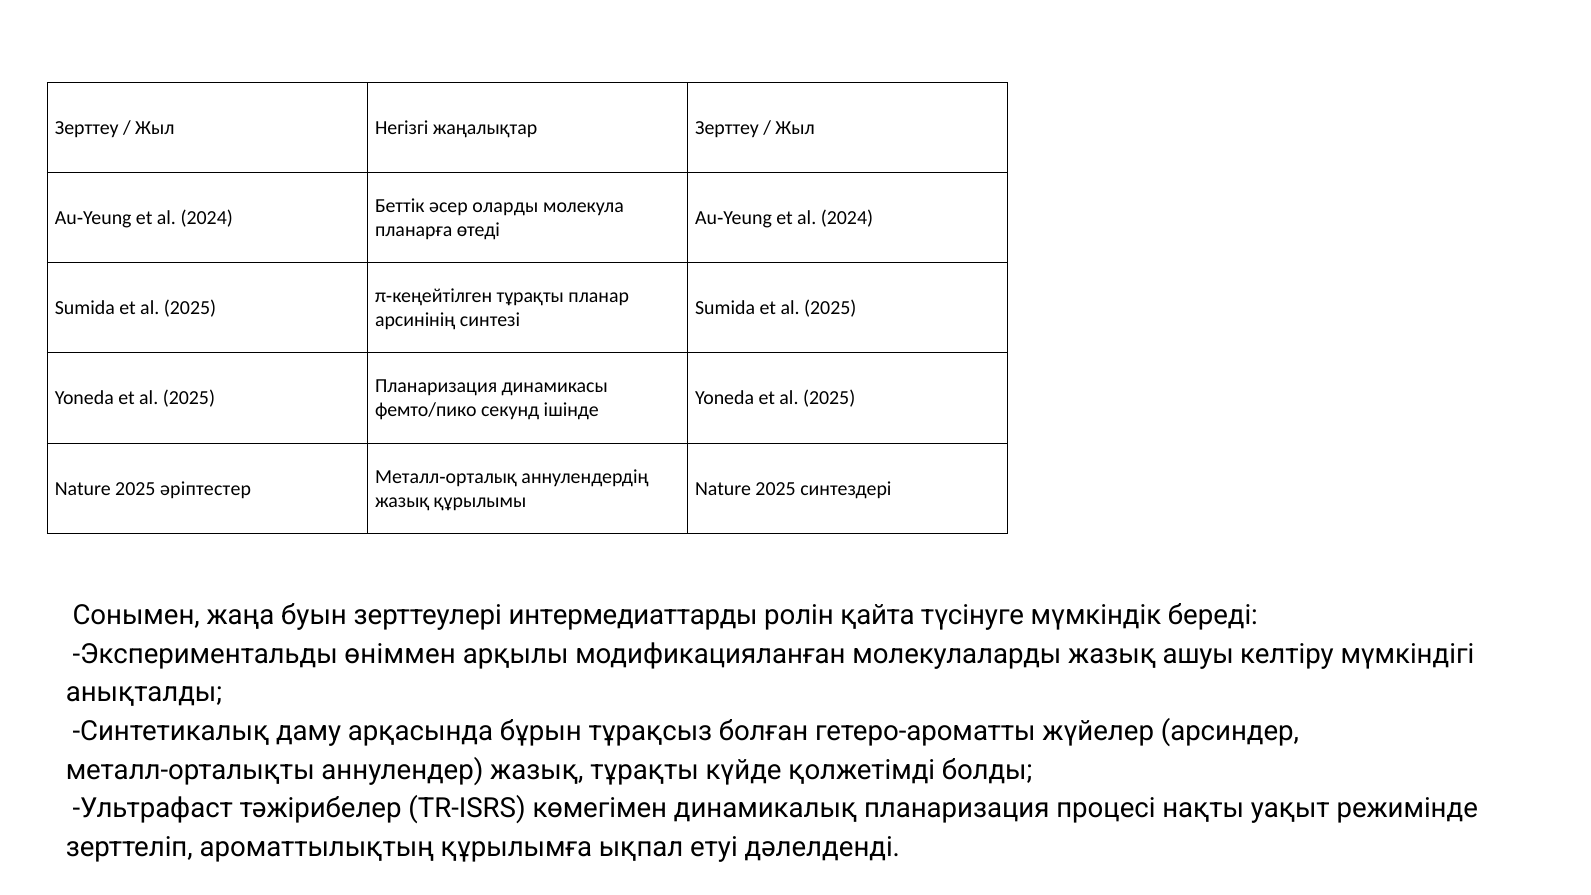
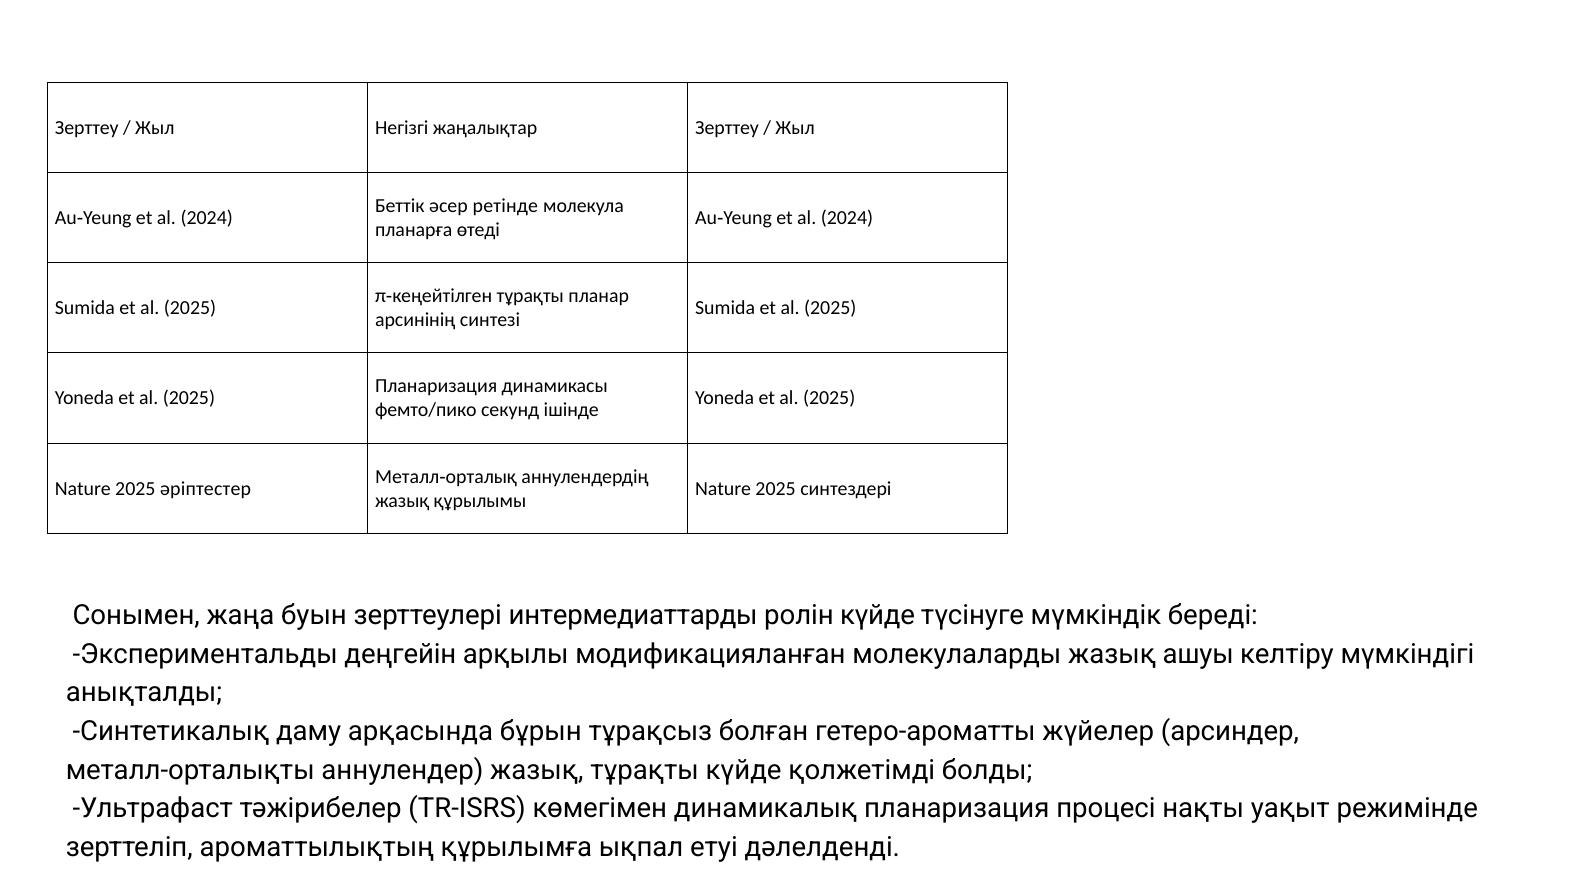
оларды: оларды -> ретінде
ролін қайта: қайта -> күйде
өніммен: өніммен -> деңгейін
